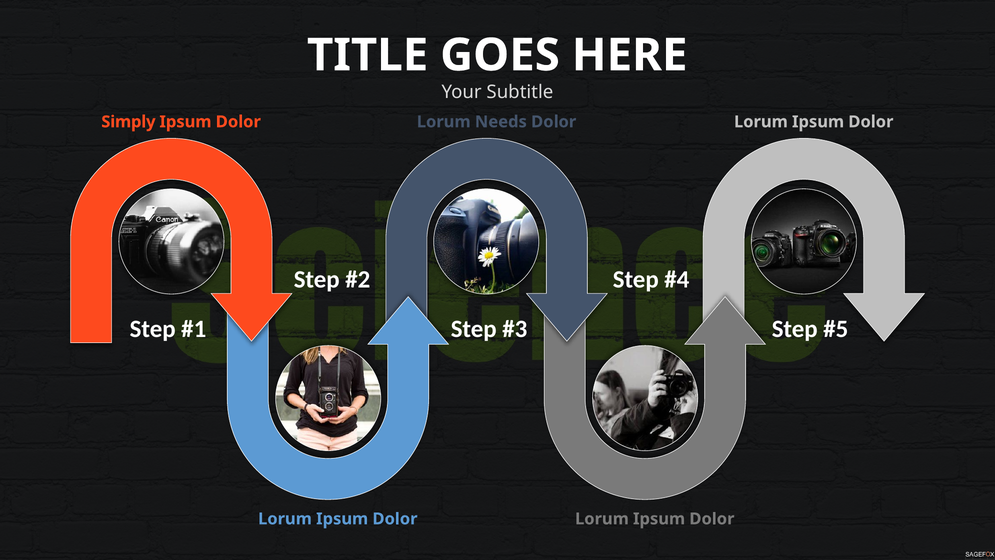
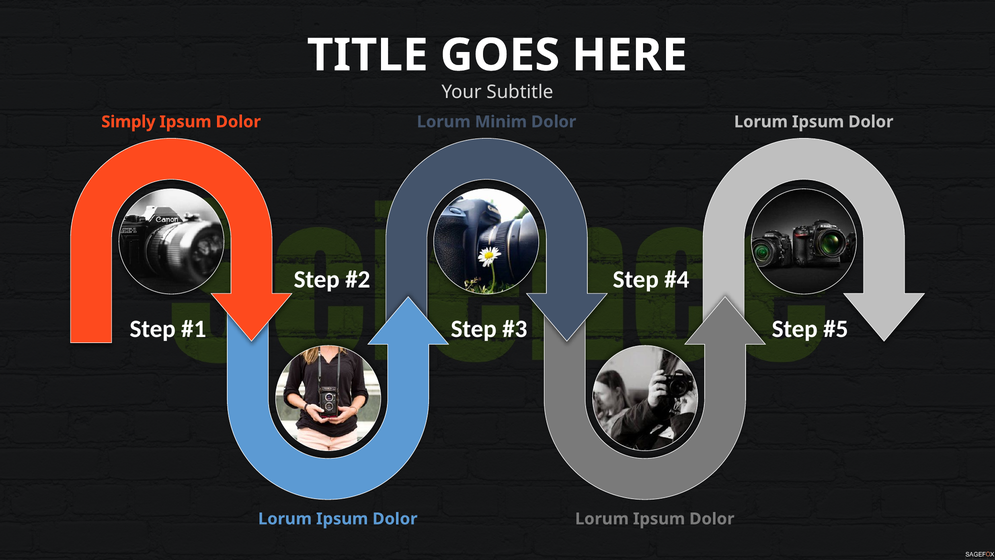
Needs: Needs -> Minim
